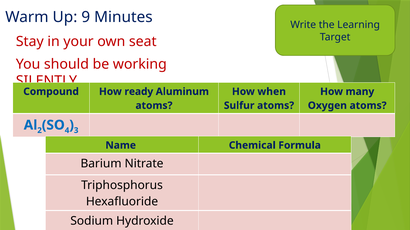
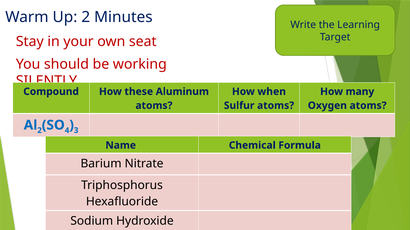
Up 9: 9 -> 2
ready: ready -> these
